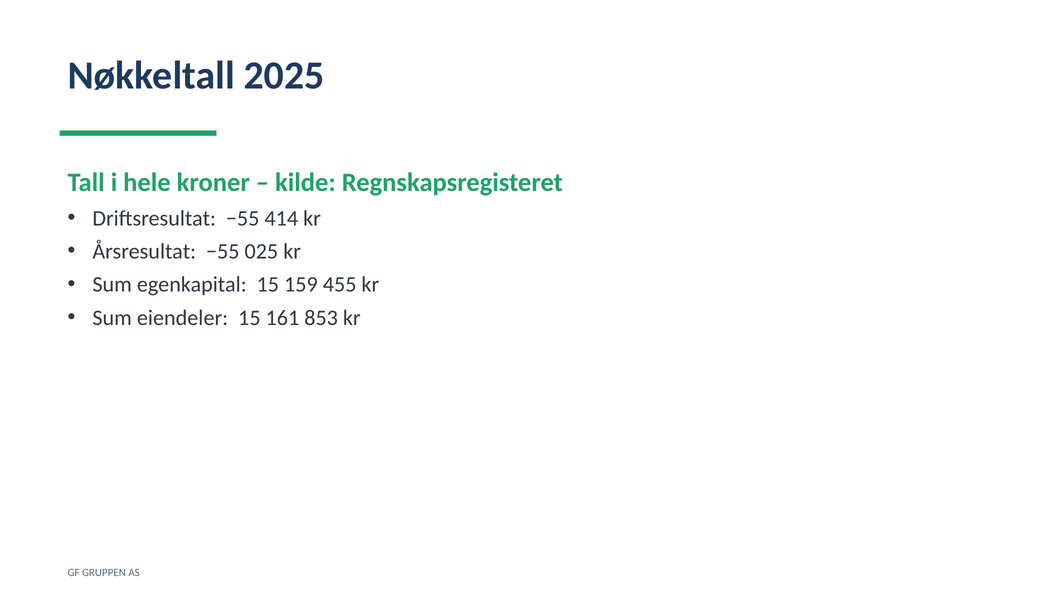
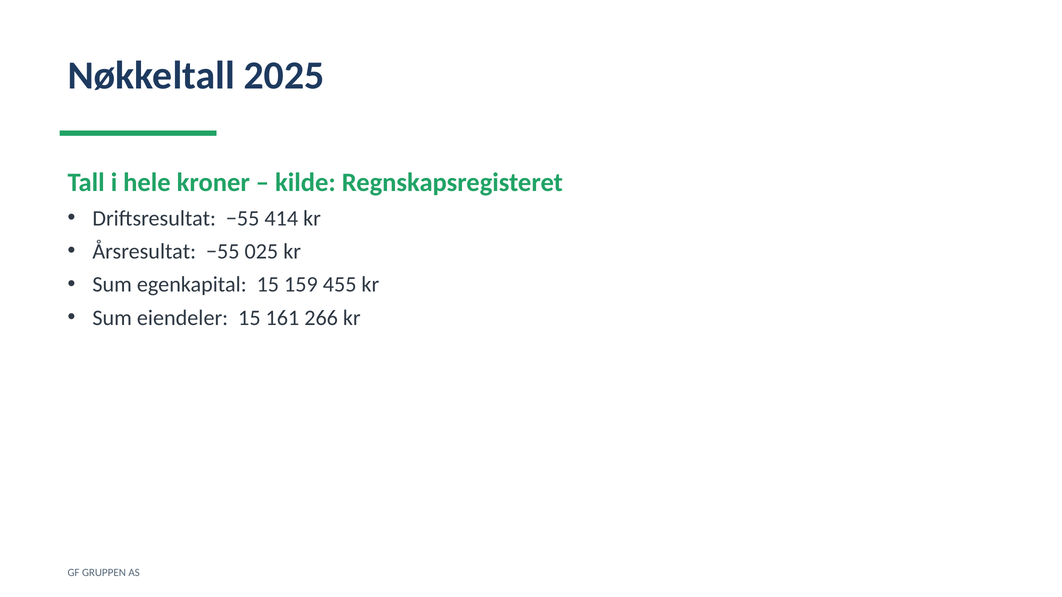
853: 853 -> 266
